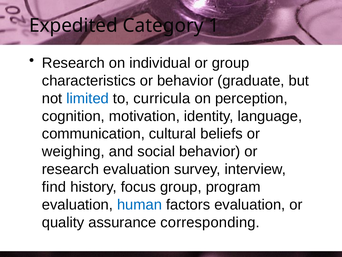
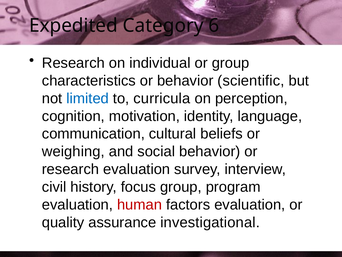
1: 1 -> 6
graduate: graduate -> scientific
find: find -> civil
human colour: blue -> red
corresponding: corresponding -> investigational
